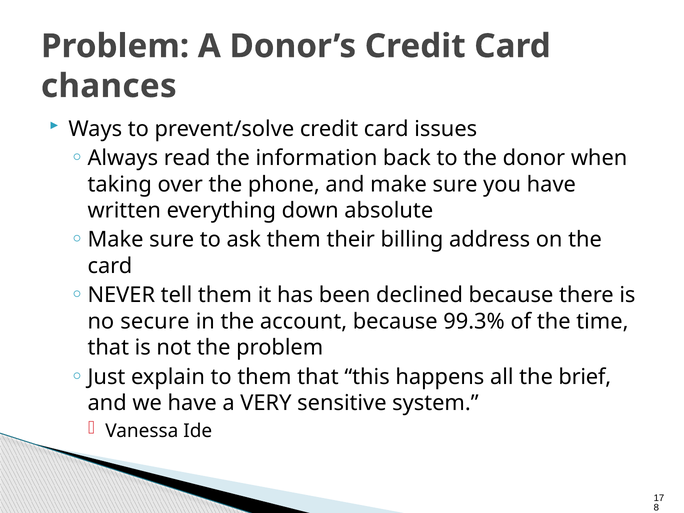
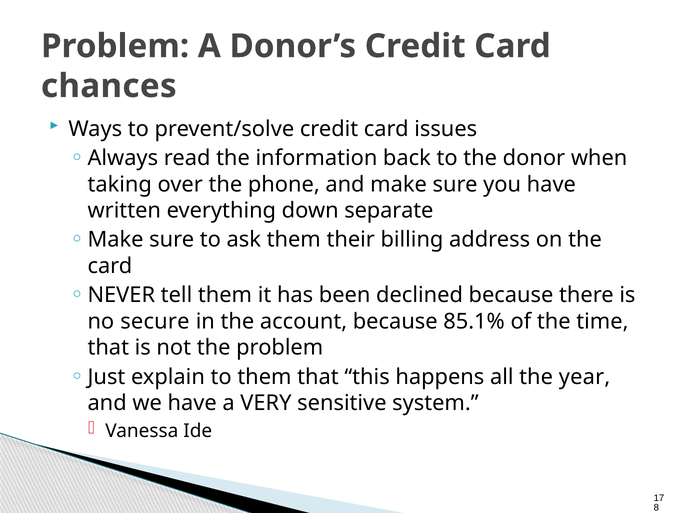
absolute: absolute -> separate
99.3%: 99.3% -> 85.1%
brief: brief -> year
